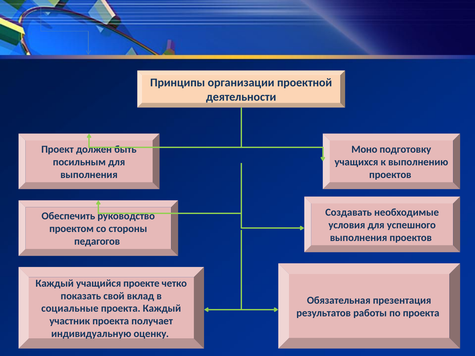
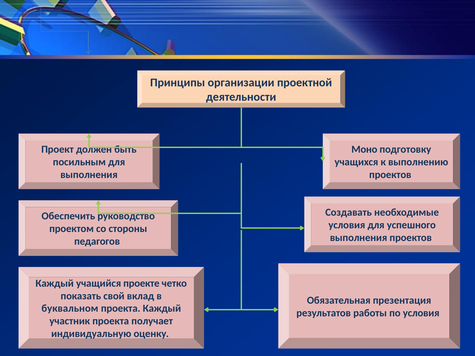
социальные: социальные -> буквальном
по проекта: проекта -> условия
